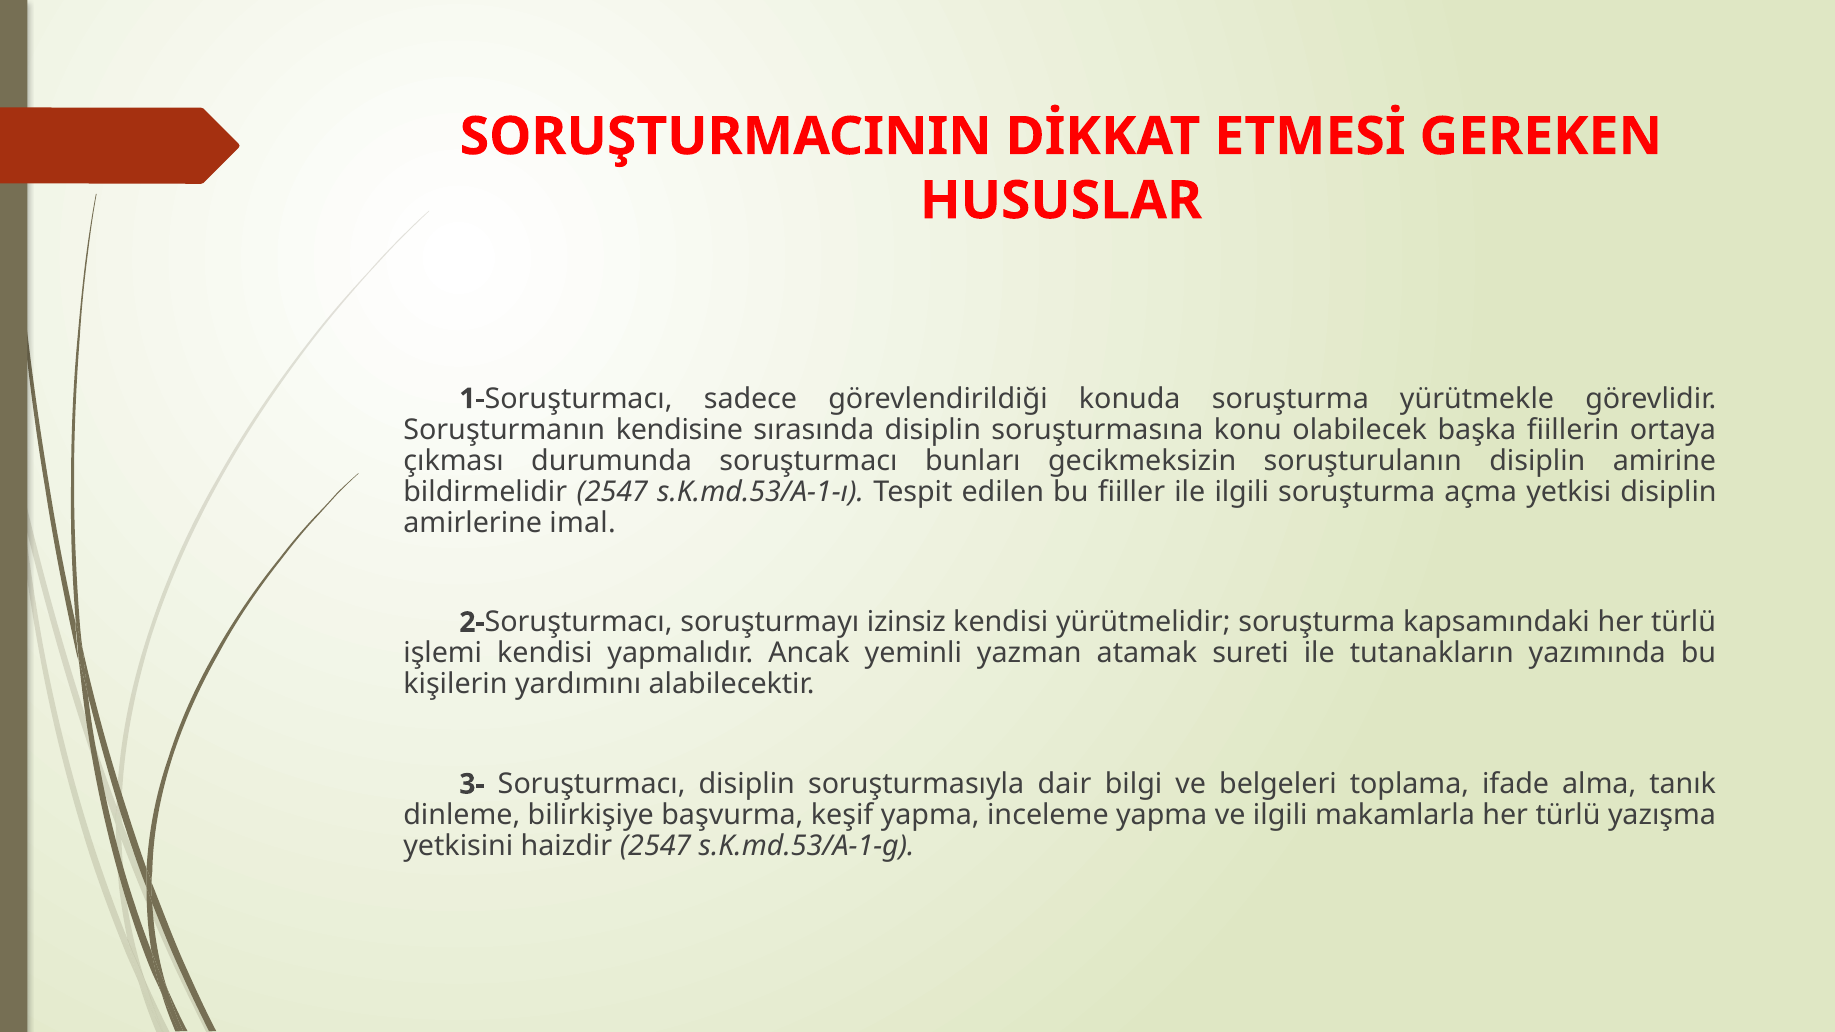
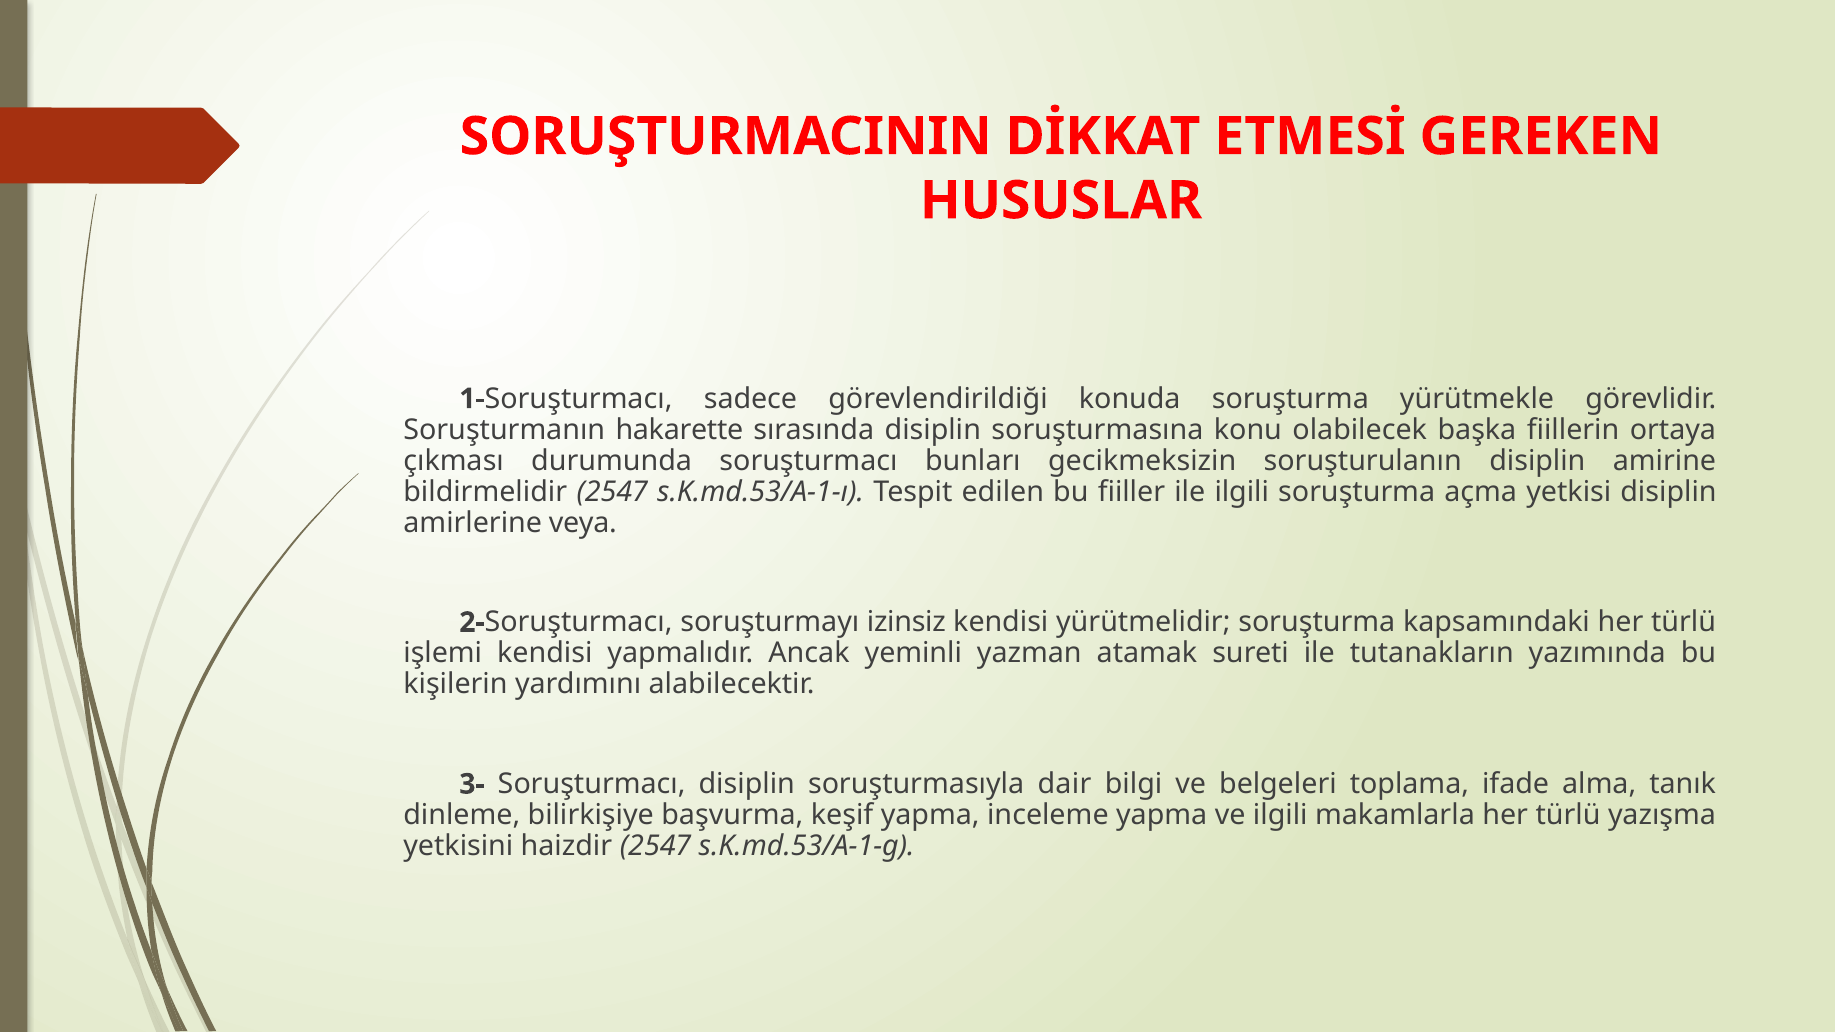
kendisine: kendisine -> hakarette
imal: imal -> veya
